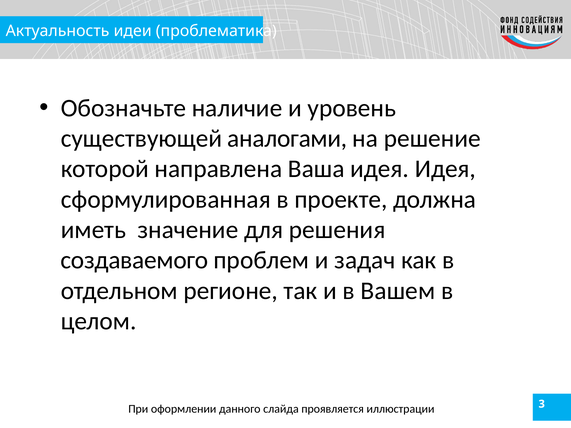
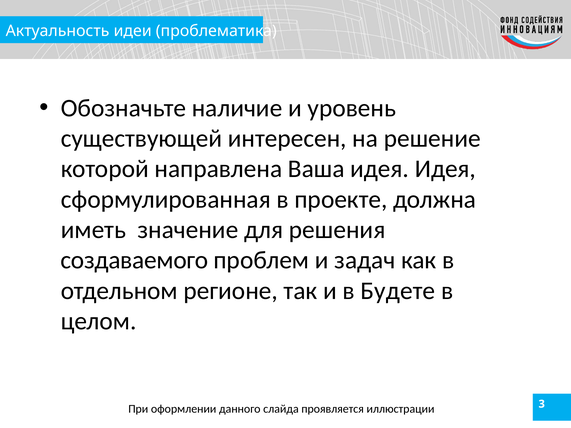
аналогами: аналогами -> интересен
Вашем: Вашем -> Будете
